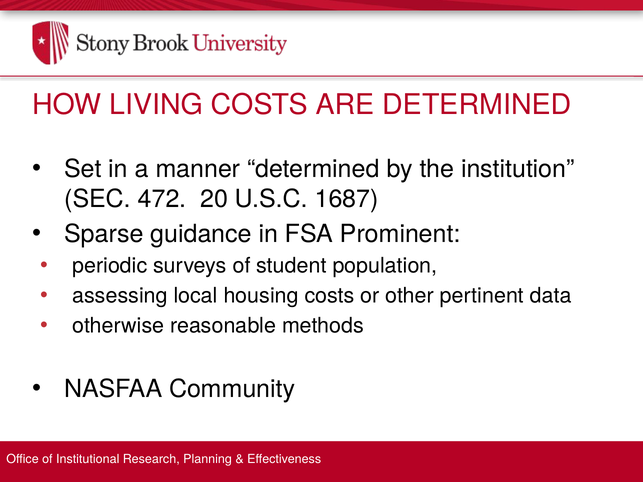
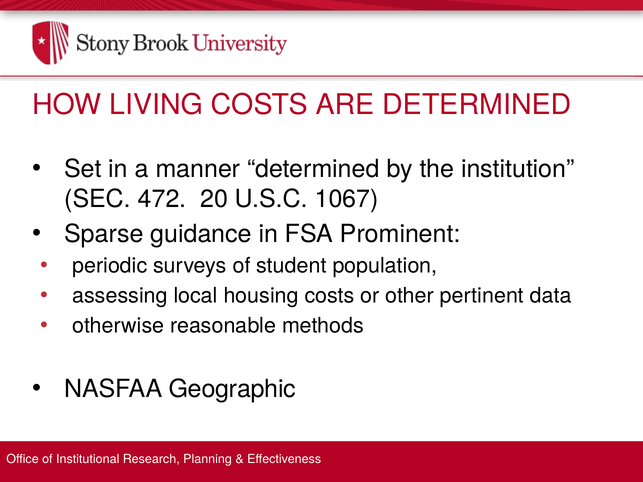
1687: 1687 -> 1067
Community: Community -> Geographic
